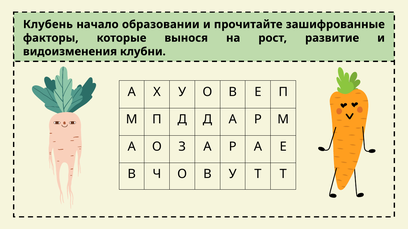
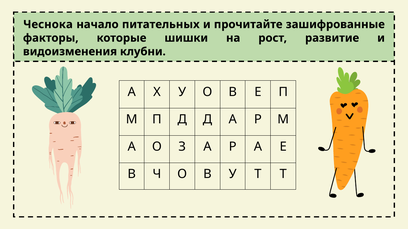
Клубень: Клубень -> Чеснока
образовании: образовании -> питательных
вынося: вынося -> шишки
